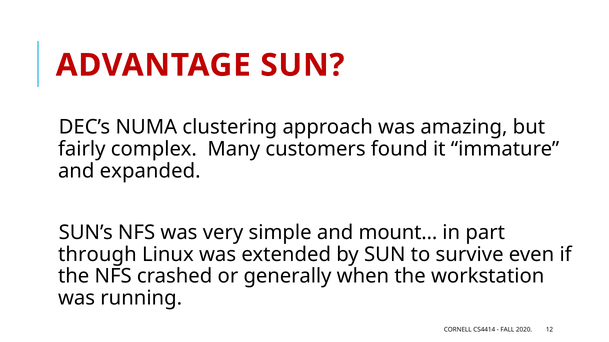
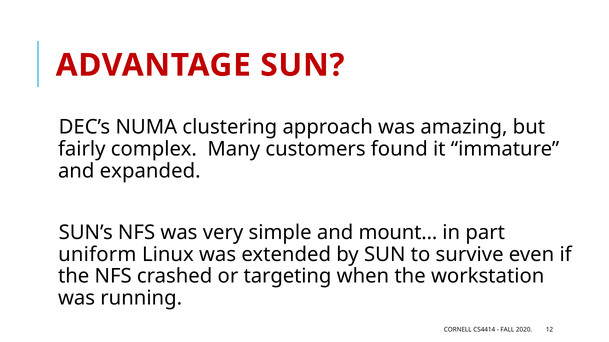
through: through -> uniform
generally: generally -> targeting
